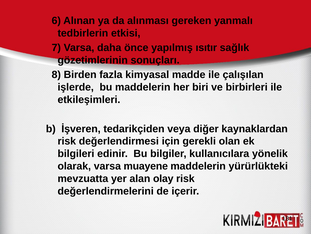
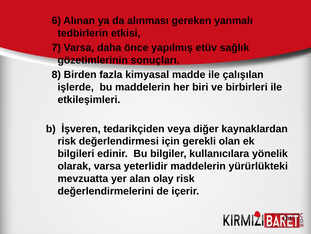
ısıtır: ısıtır -> etüv
muayene: muayene -> yeterlidir
